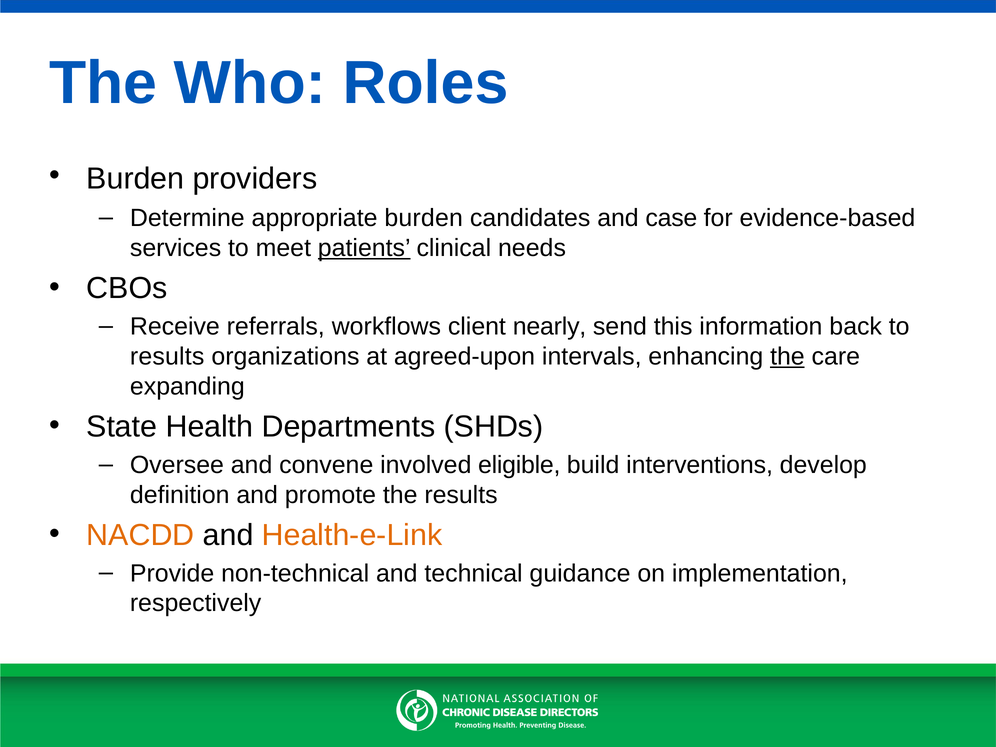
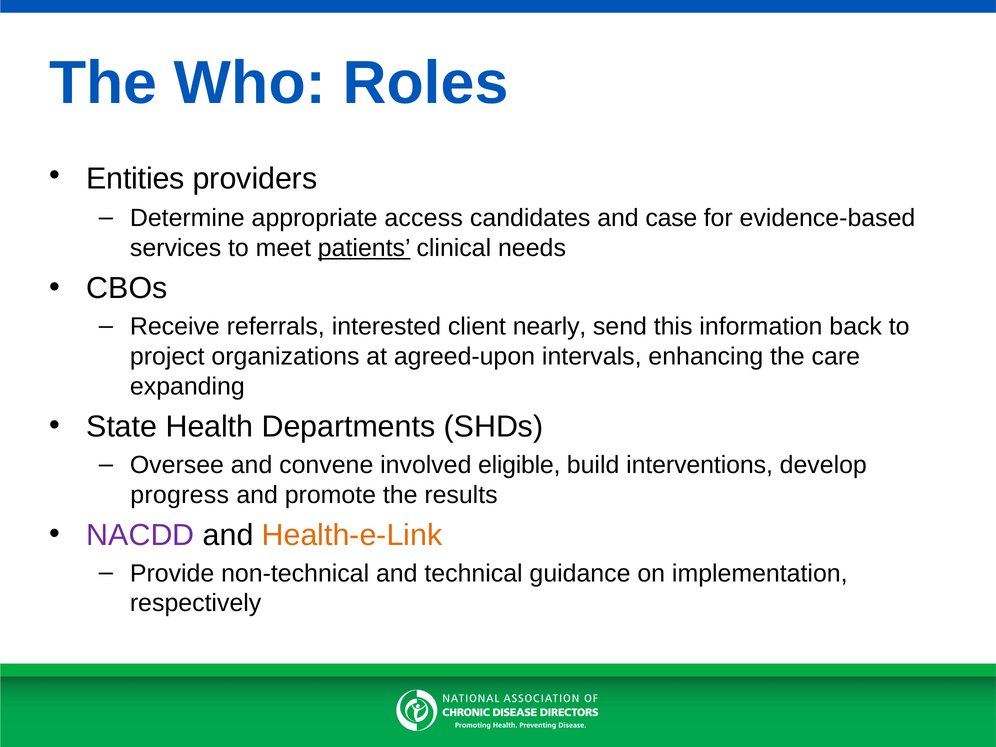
Burden at (135, 179): Burden -> Entities
appropriate burden: burden -> access
workflows: workflows -> interested
results at (167, 356): results -> project
the at (787, 356) underline: present -> none
definition: definition -> progress
NACDD colour: orange -> purple
